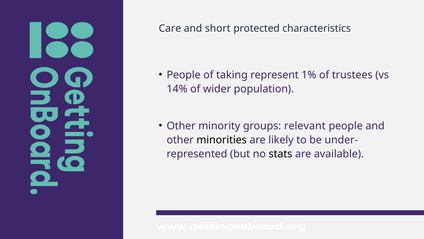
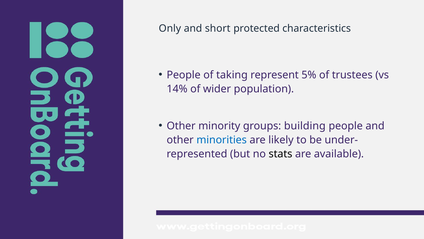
Care: Care -> Only
1%: 1% -> 5%
relevant: relevant -> building
minorities colour: black -> blue
